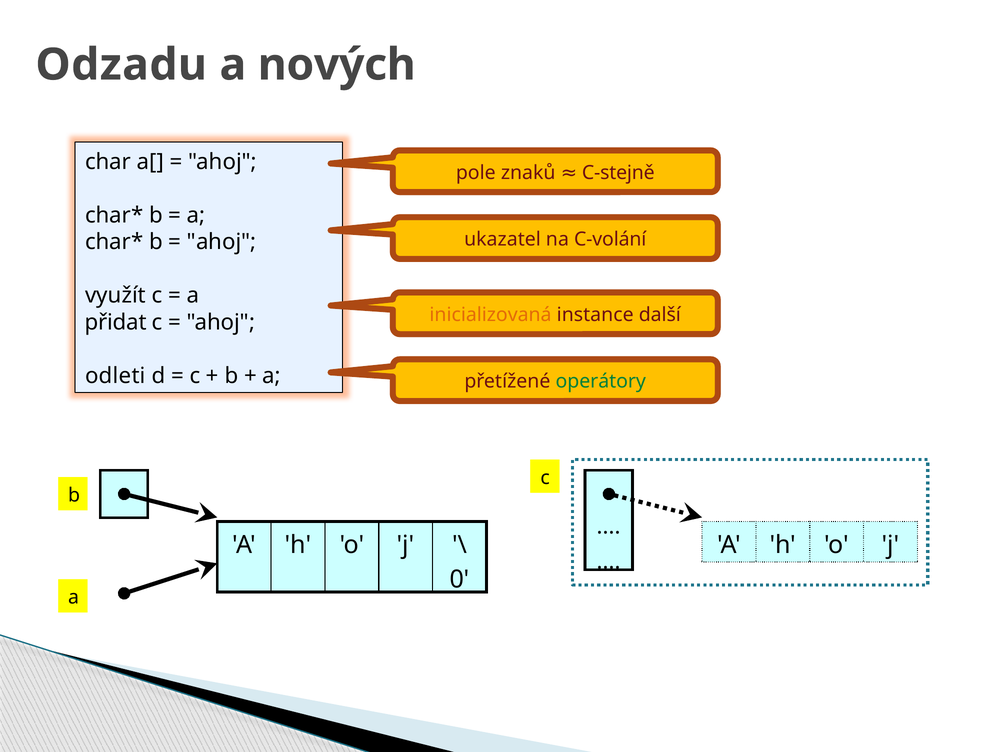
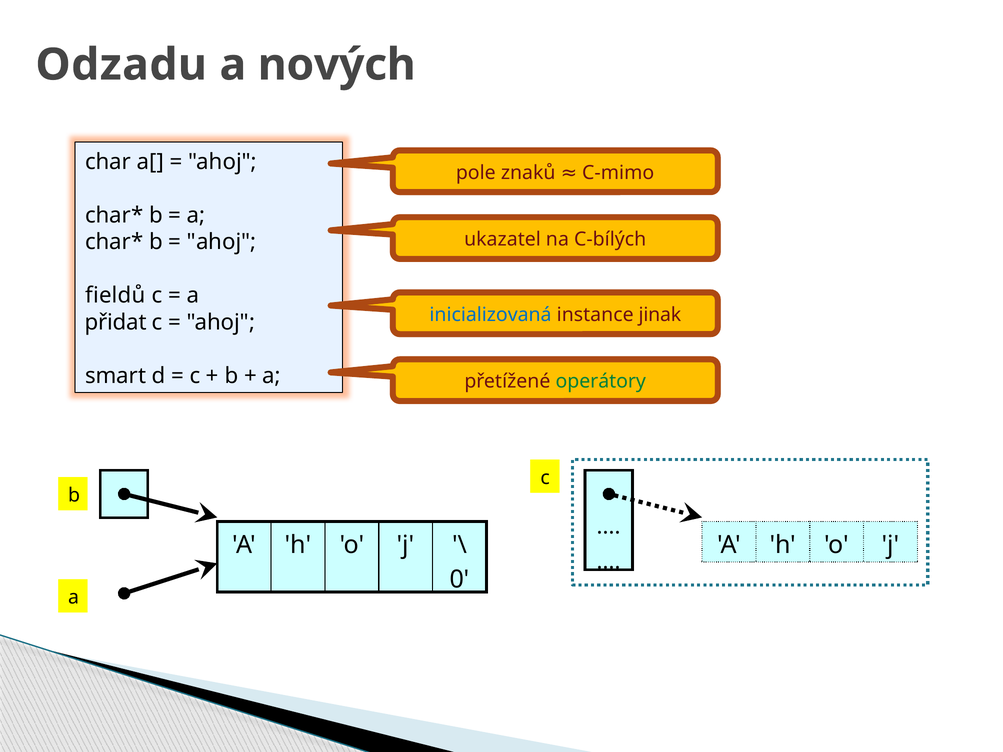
C-stejně: C-stejně -> C-mimo
C-volání: C-volání -> C-bílých
využít: využít -> fieldů
inicializovaná colour: orange -> blue
další: další -> jinak
odleti: odleti -> smart
